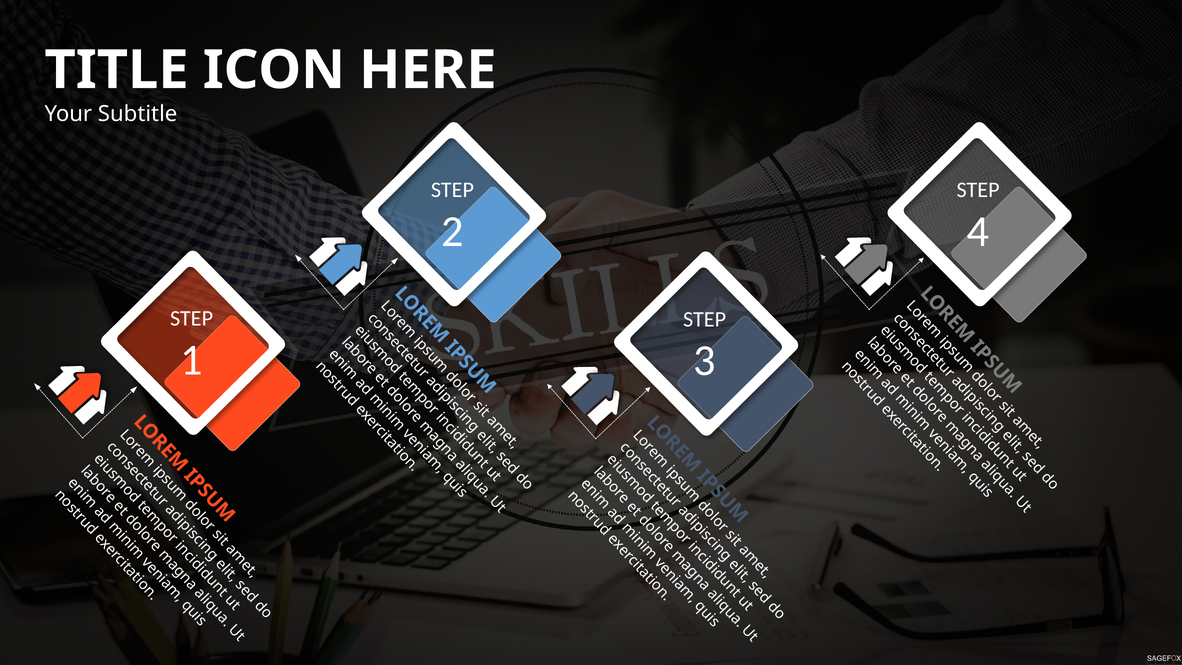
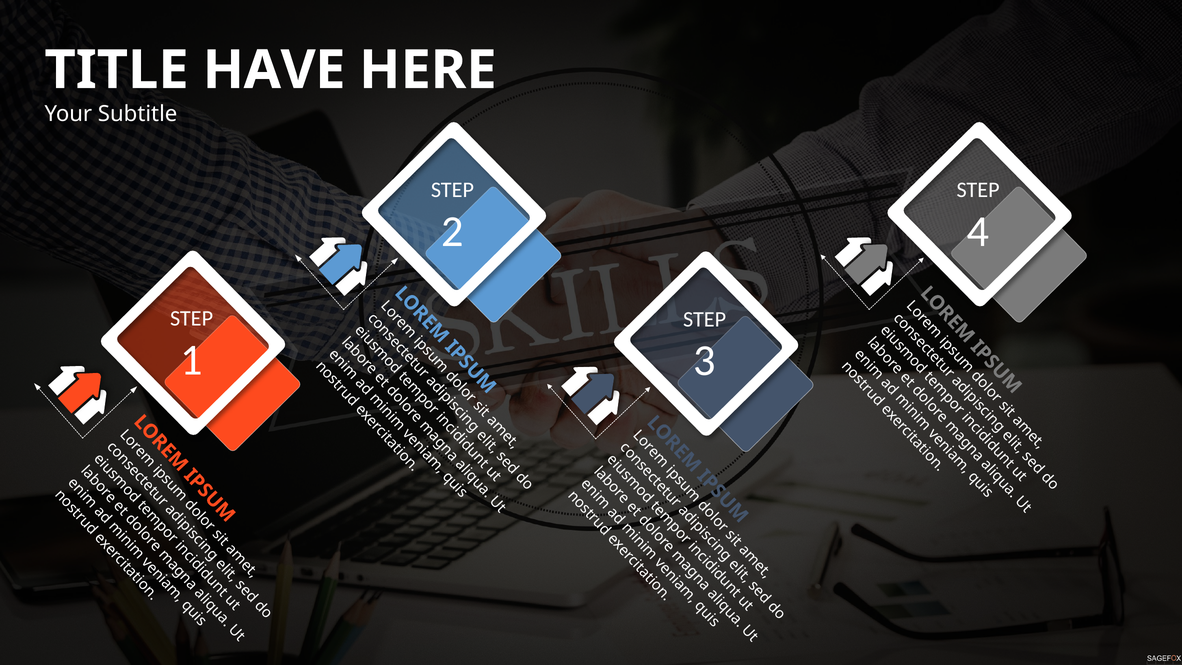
ICON: ICON -> HAVE
